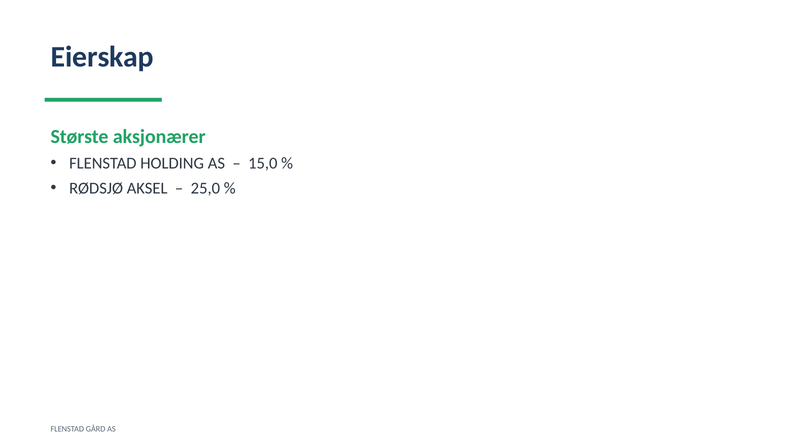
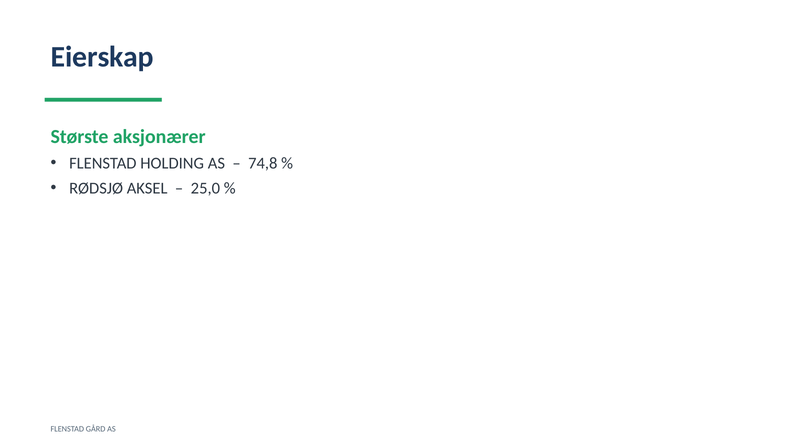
15,0: 15,0 -> 74,8
